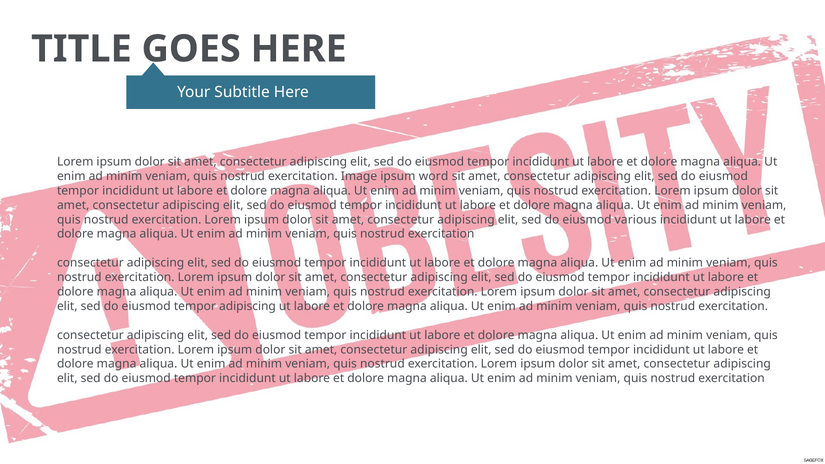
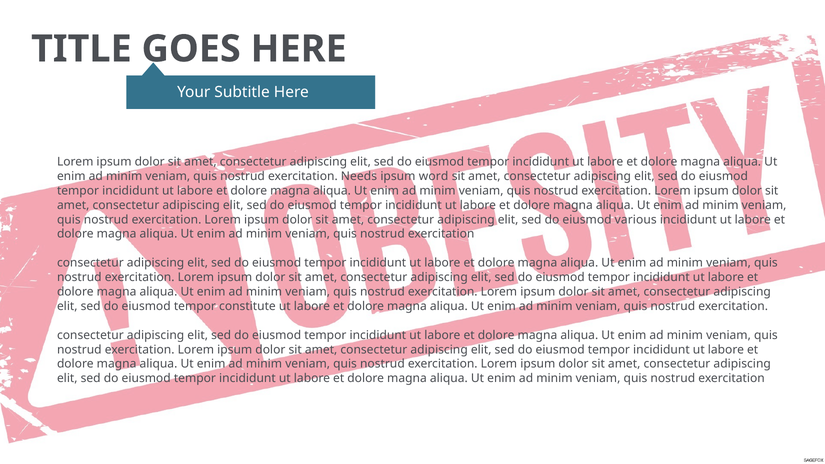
Image: Image -> Needs
tempor adipiscing: adipiscing -> constitute
